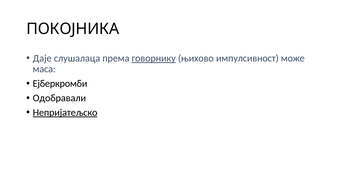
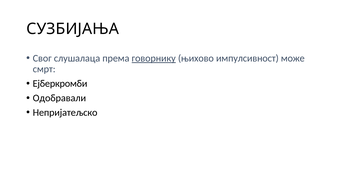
ПОКОЈНИКА: ПОКОЈНИКА -> СУЗБИЈАЊА
Даје: Даје -> Свог
маса: маса -> смрт
Непријатељско underline: present -> none
